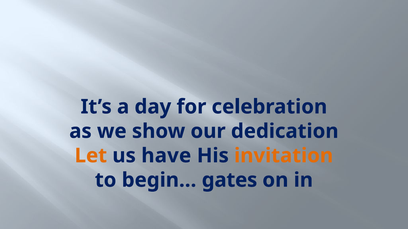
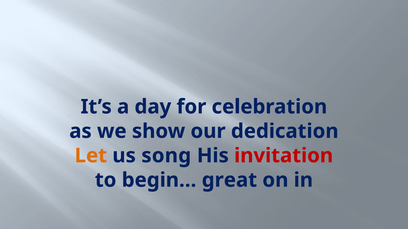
have: have -> song
invitation colour: orange -> red
gates: gates -> great
